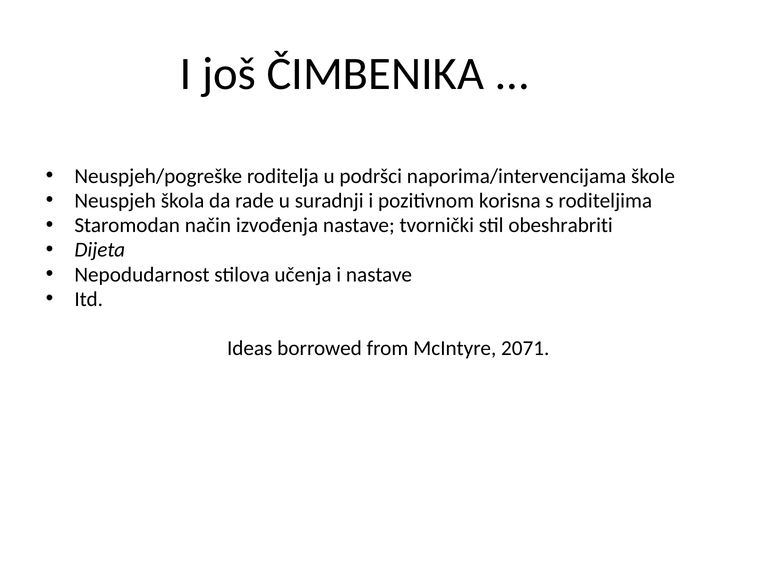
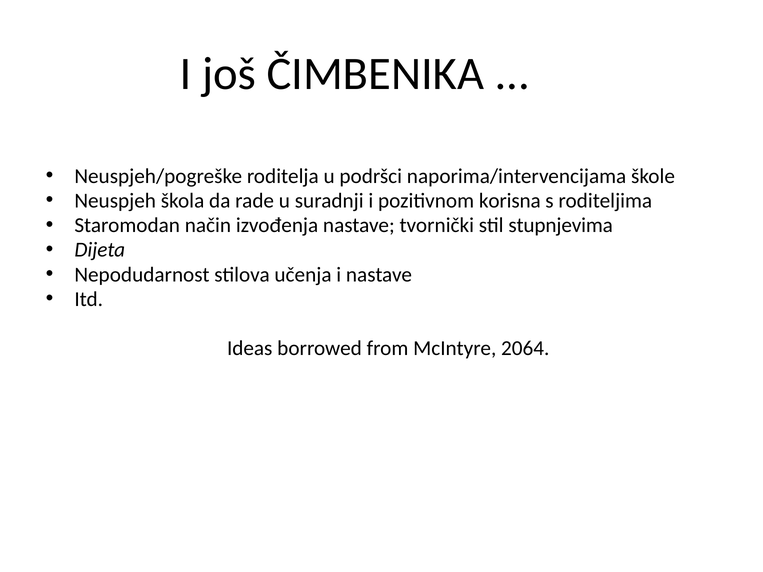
obeshrabriti: obeshrabriti -> stupnjevima
2071: 2071 -> 2064
